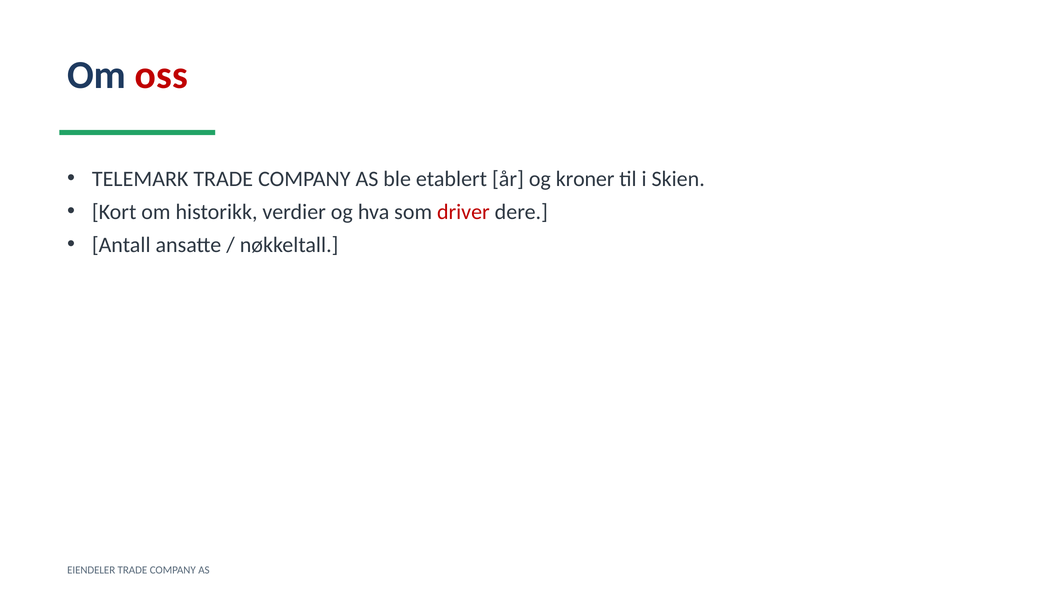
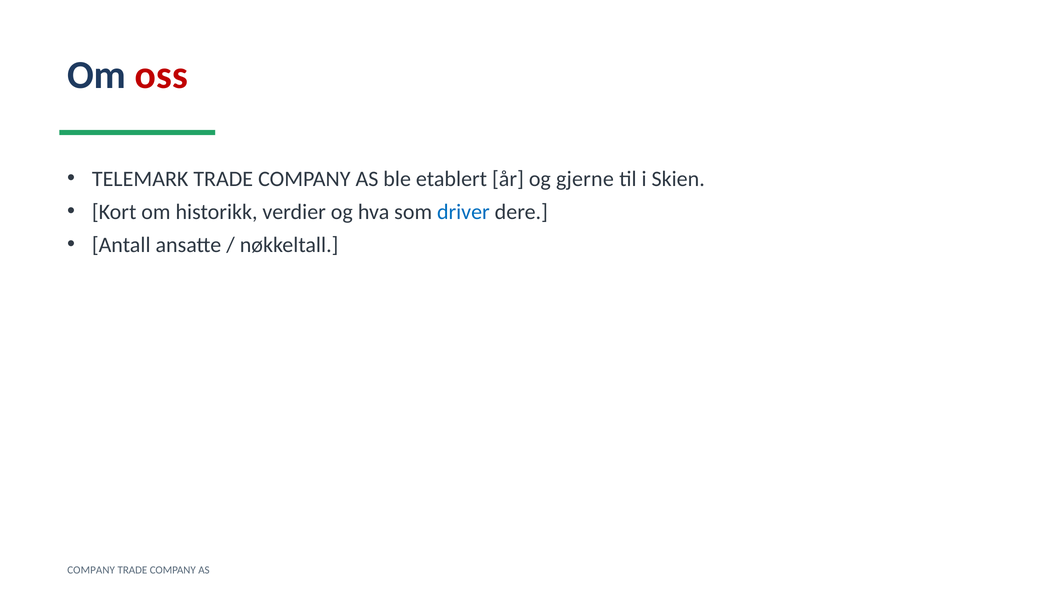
kroner: kroner -> gjerne
driver colour: red -> blue
EIENDELER at (91, 570): EIENDELER -> COMPANY
